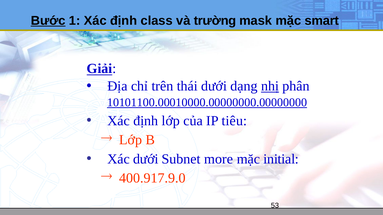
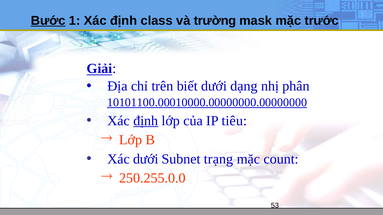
smart: smart -> trước
thái: thái -> biết
nhị underline: present -> none
định at (146, 121) underline: none -> present
more: more -> trạng
initial: initial -> count
400.917.9.0: 400.917.9.0 -> 250.255.0.0
